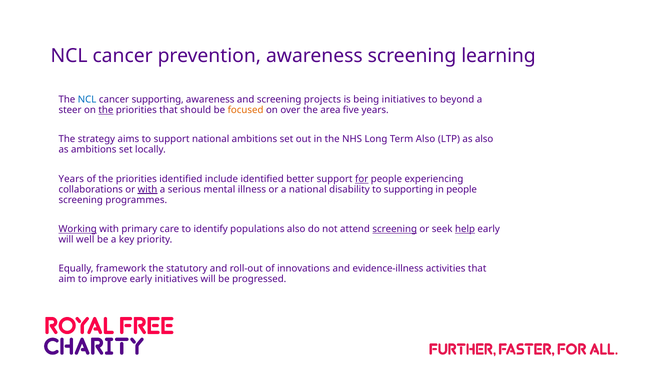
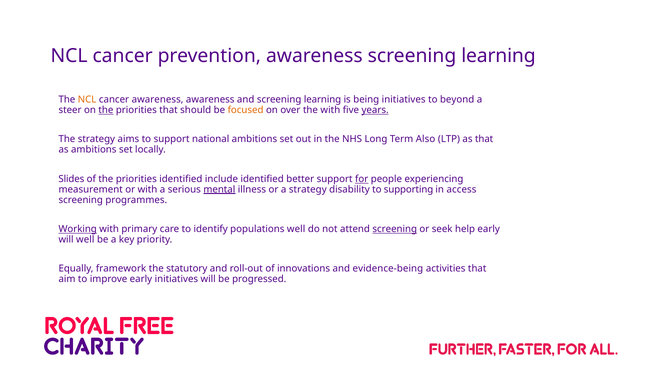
NCL at (87, 100) colour: blue -> orange
cancer supporting: supporting -> awareness
and screening projects: projects -> learning
the area: area -> with
years at (375, 110) underline: none -> present
as also: also -> that
Years at (71, 179): Years -> Slides
collaborations: collaborations -> measurement
with at (148, 189) underline: present -> none
mental underline: none -> present
a national: national -> strategy
in people: people -> access
populations also: also -> well
help underline: present -> none
evidence-illness: evidence-illness -> evidence-being
